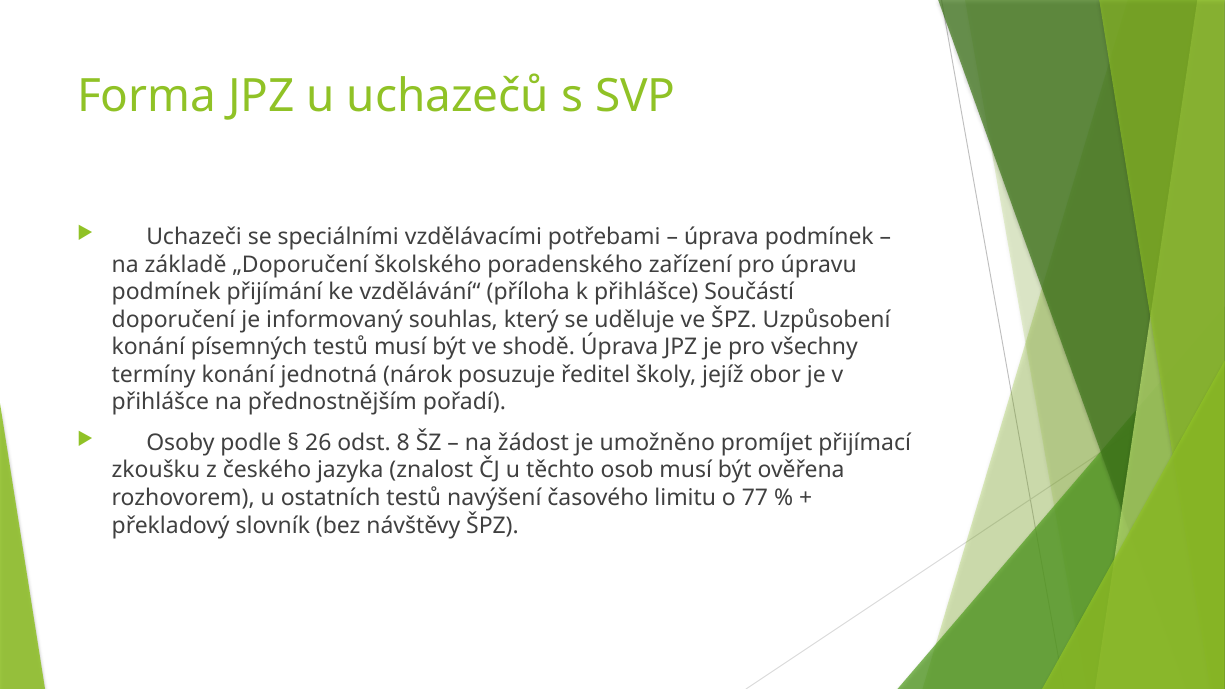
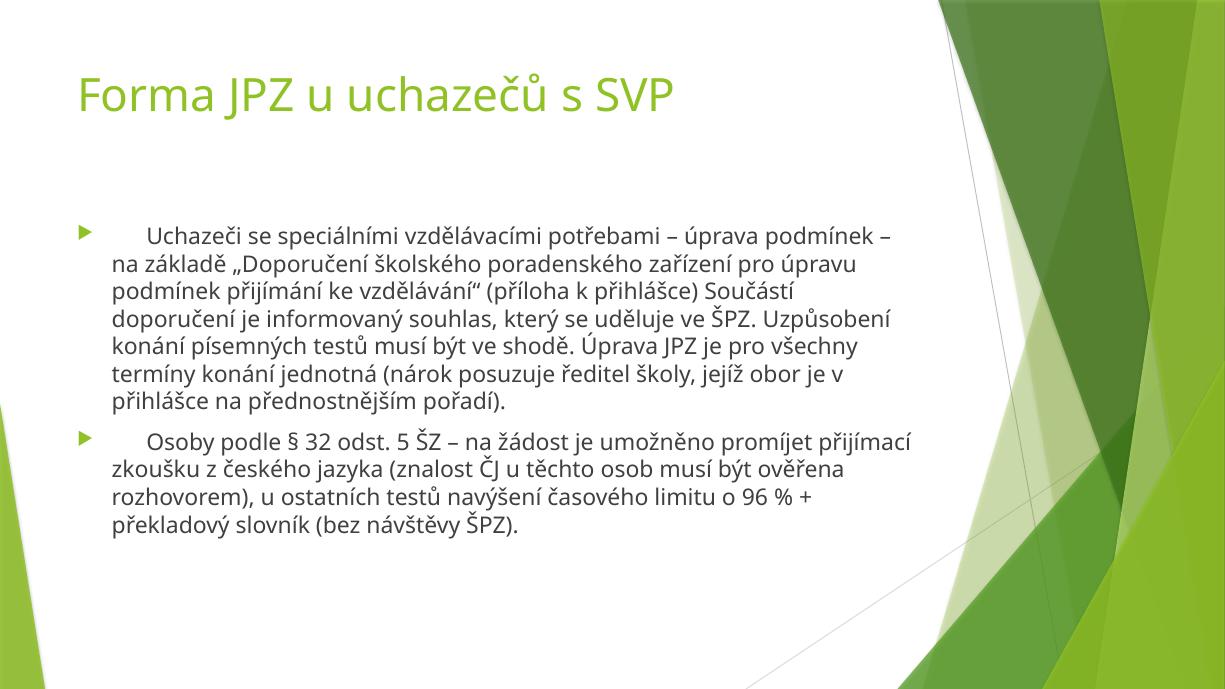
26: 26 -> 32
8: 8 -> 5
77: 77 -> 96
